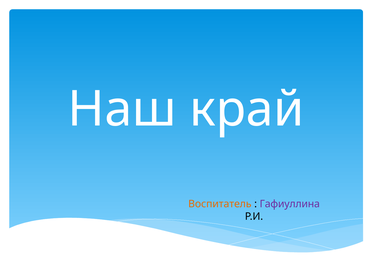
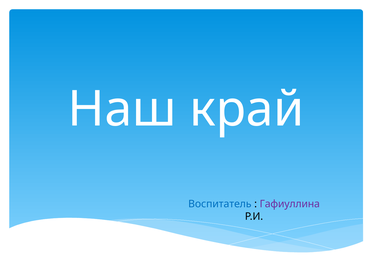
Воспитатель colour: orange -> blue
